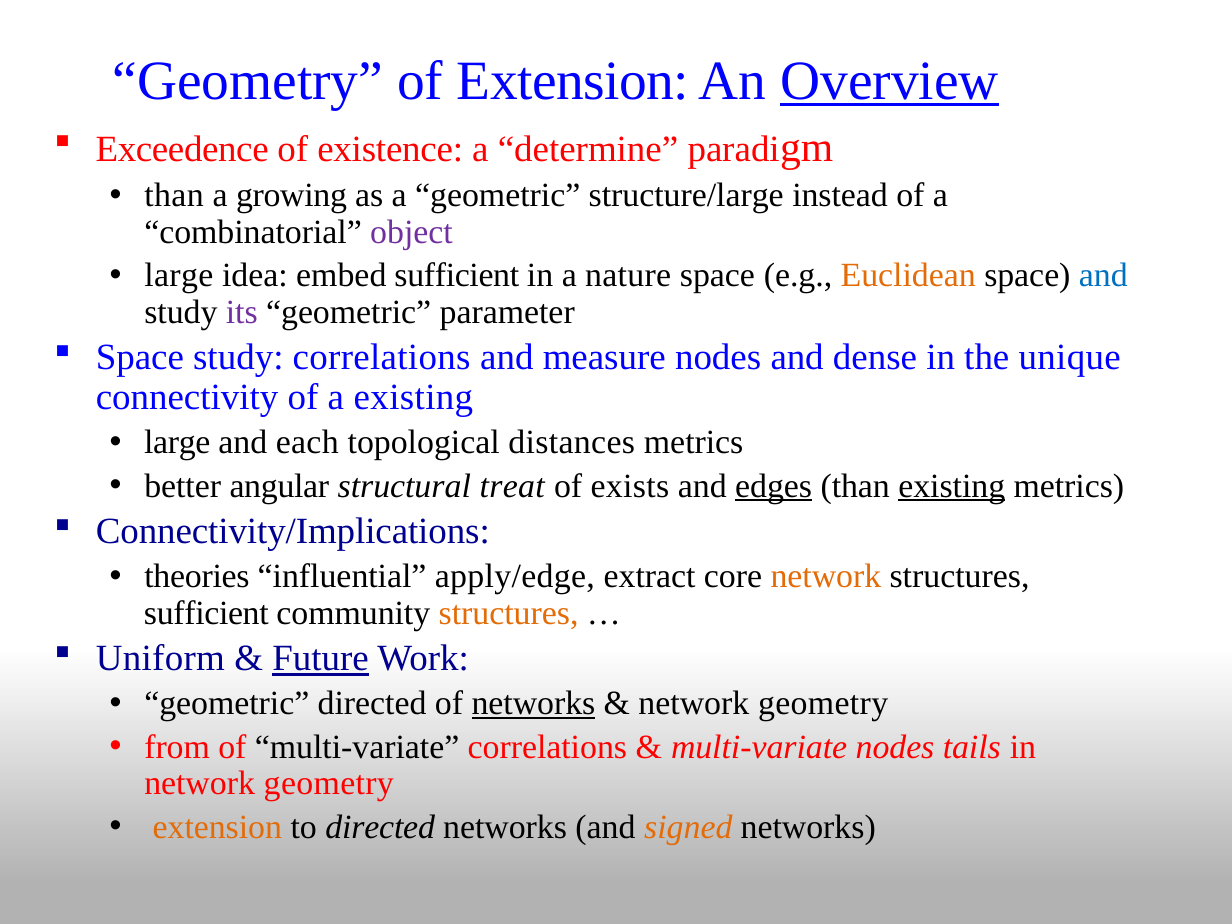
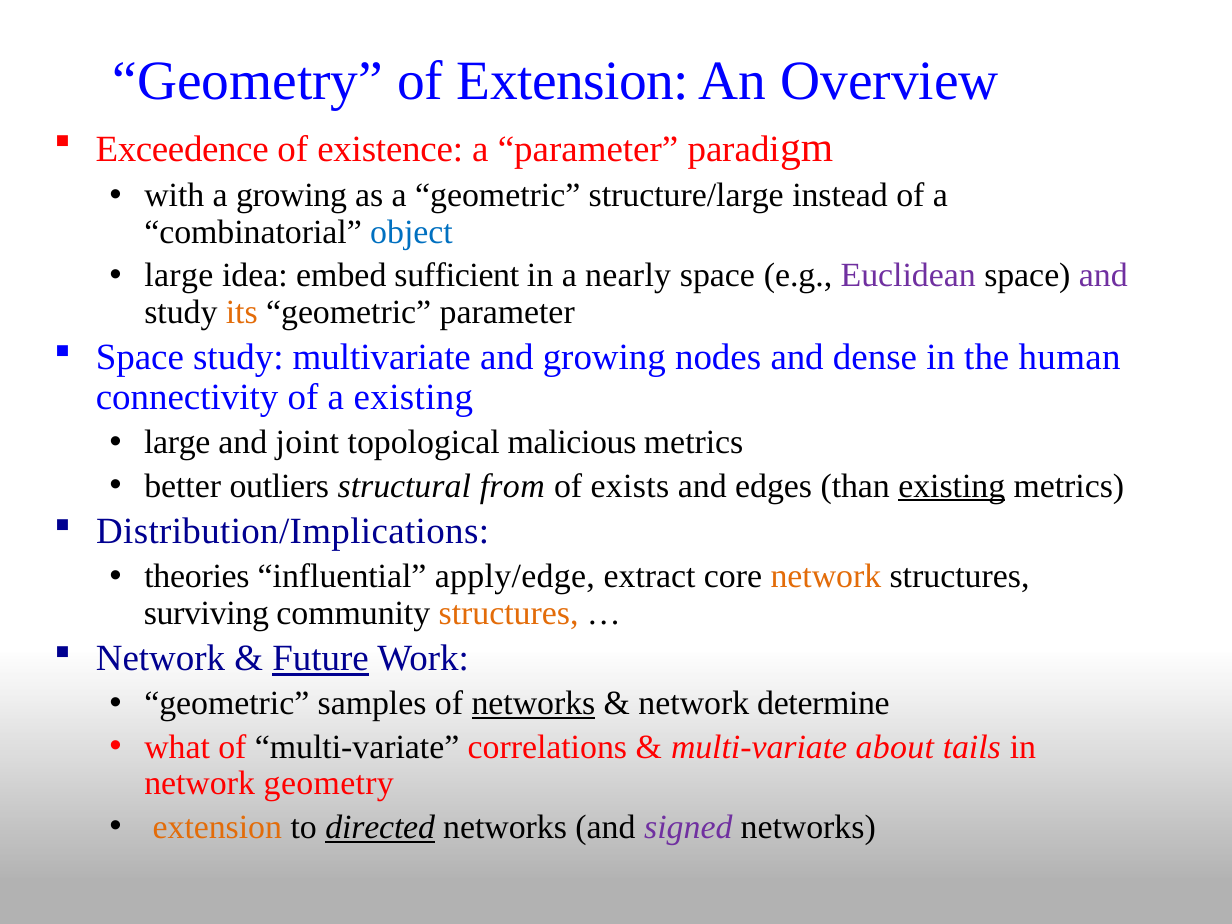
Overview underline: present -> none
a determine: determine -> parameter
than at (174, 195): than -> with
object colour: purple -> blue
nature: nature -> nearly
Euclidean colour: orange -> purple
and at (1103, 275) colour: blue -> purple
its colour: purple -> orange
study correlations: correlations -> multivariate
and measure: measure -> growing
unique: unique -> human
each: each -> joint
distances: distances -> malicious
angular: angular -> outliers
treat: treat -> from
edges underline: present -> none
Connectivity/Implications: Connectivity/Implications -> Distribution/Implications
sufficient at (206, 613): sufficient -> surviving
Uniform at (160, 659): Uniform -> Network
geometric directed: directed -> samples
geometry at (823, 704): geometry -> determine
from: from -> what
multi-variate nodes: nodes -> about
directed at (380, 827) underline: none -> present
signed colour: orange -> purple
